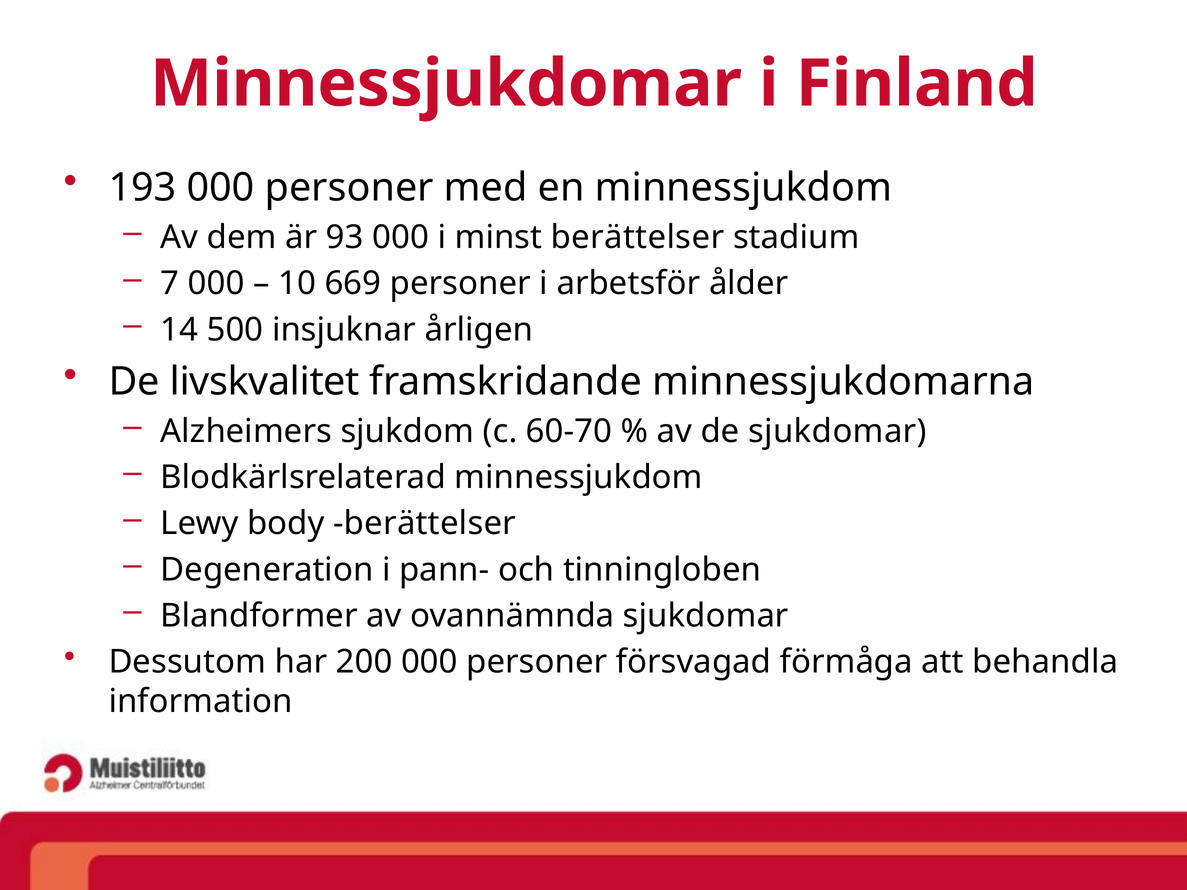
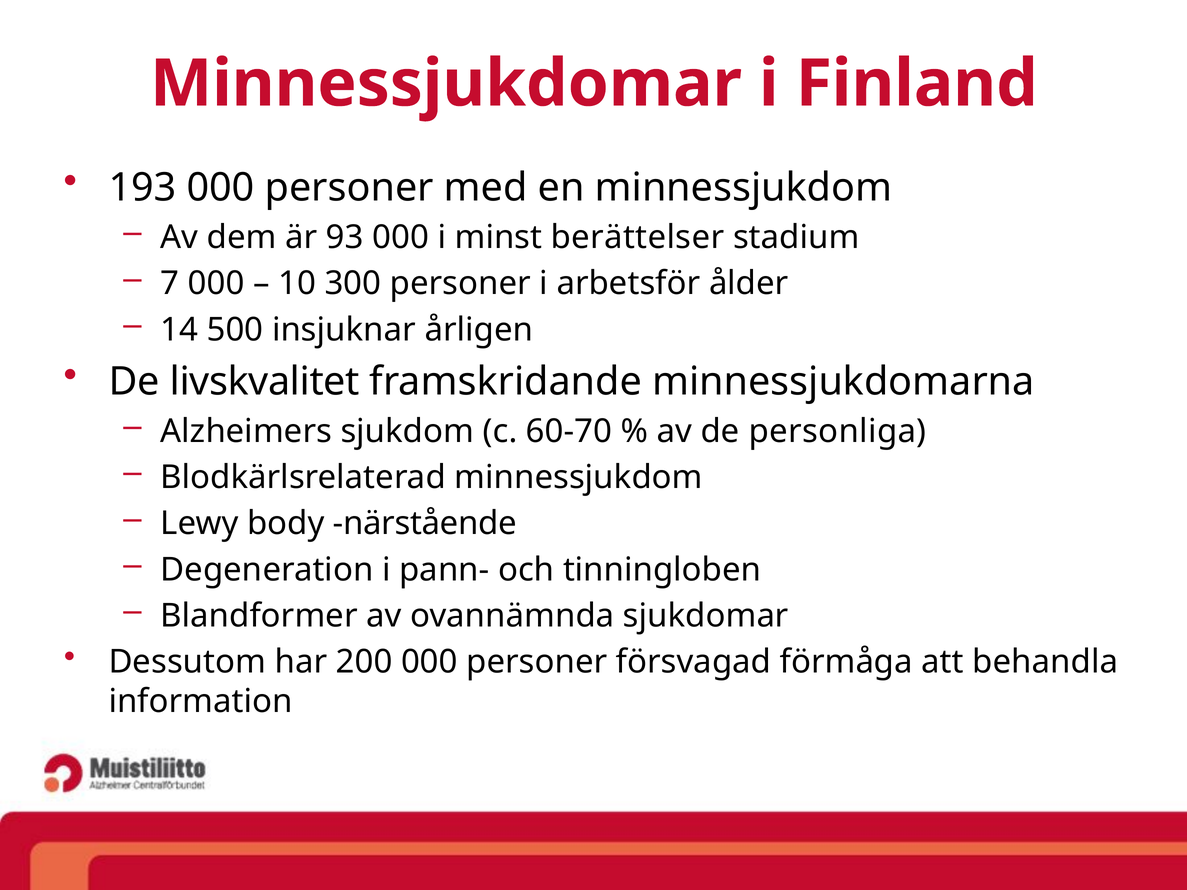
669: 669 -> 300
de sjukdomar: sjukdomar -> personliga
body berättelser: berättelser -> närstående
